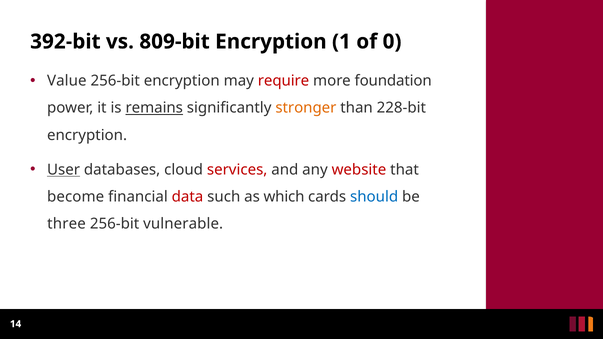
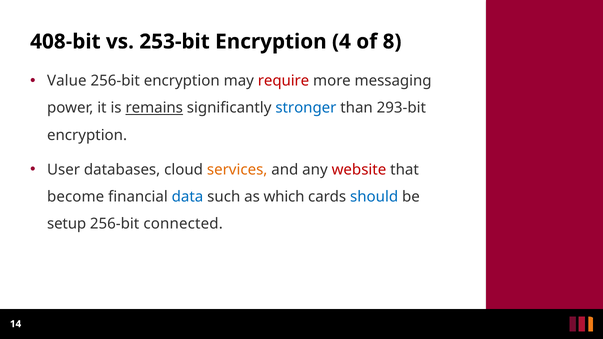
392-bit: 392-bit -> 408-bit
809-bit: 809-bit -> 253-bit
1: 1 -> 4
0: 0 -> 8
foundation: foundation -> messaging
stronger colour: orange -> blue
228-bit: 228-bit -> 293-bit
User underline: present -> none
services colour: red -> orange
data colour: red -> blue
three: three -> setup
vulnerable: vulnerable -> connected
